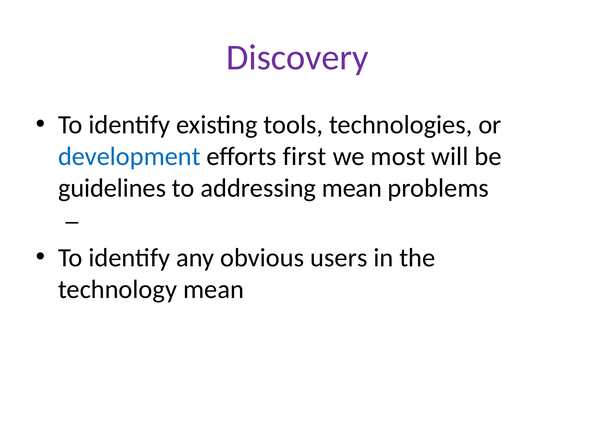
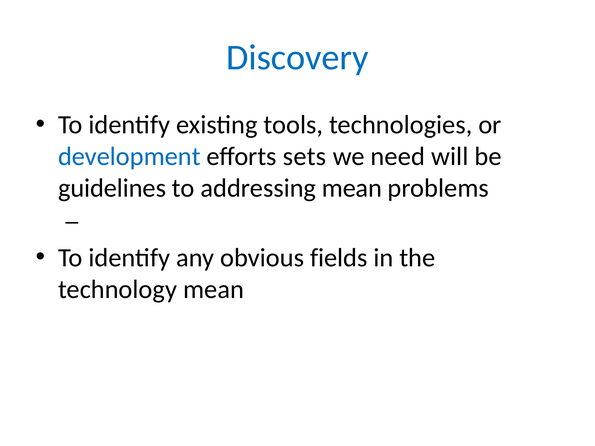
Discovery colour: purple -> blue
first: first -> sets
most: most -> need
users: users -> fields
